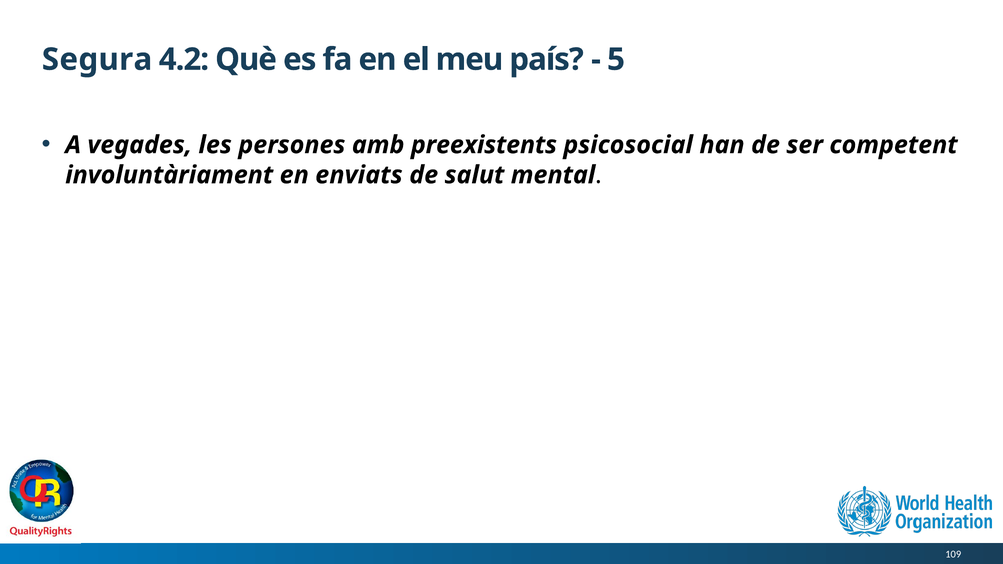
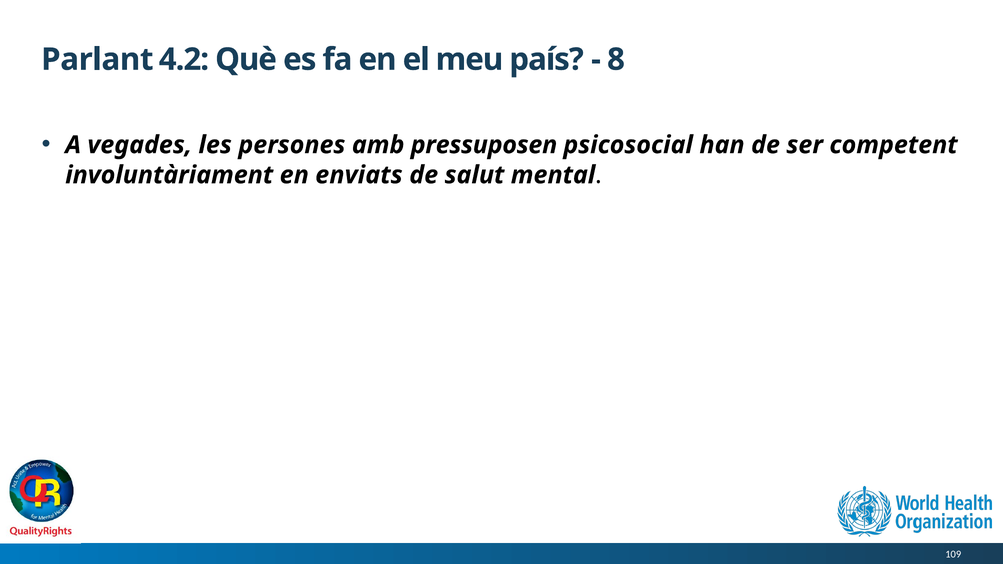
Segura: Segura -> Parlant
5: 5 -> 8
preexistents: preexistents -> pressuposen
